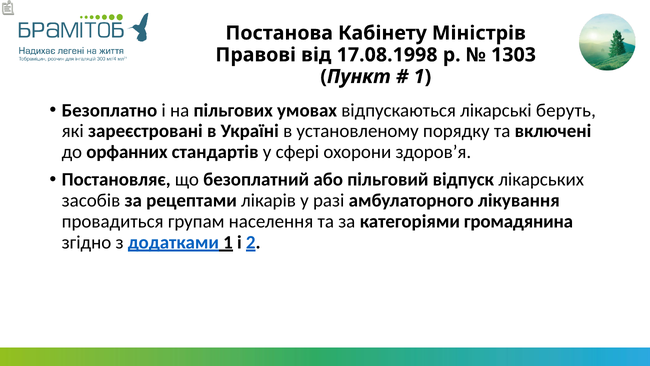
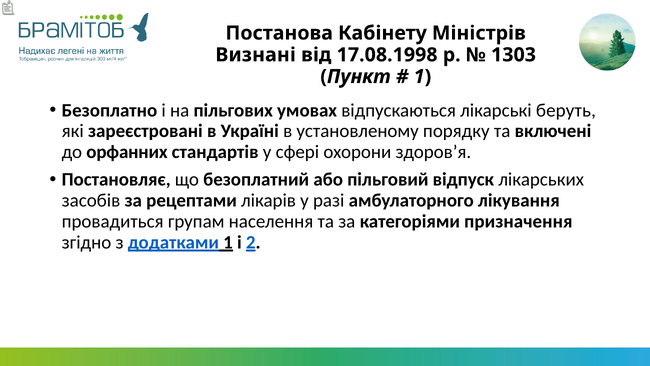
Правові: Правові -> Визнані
громадянина: громадянина -> призначення
